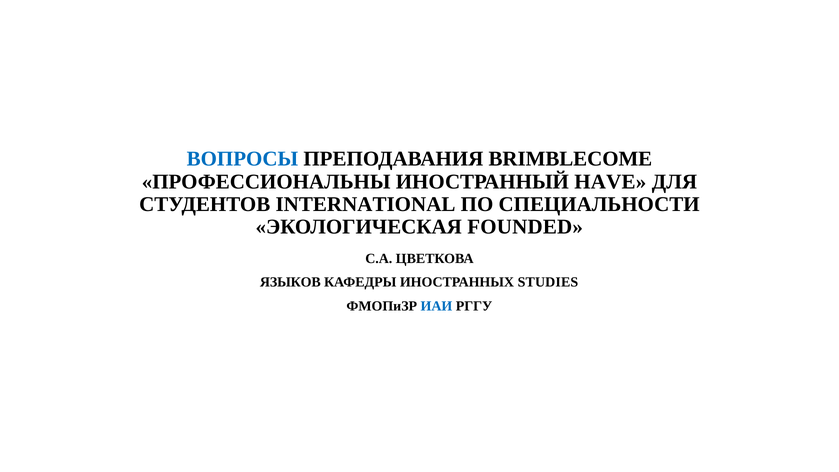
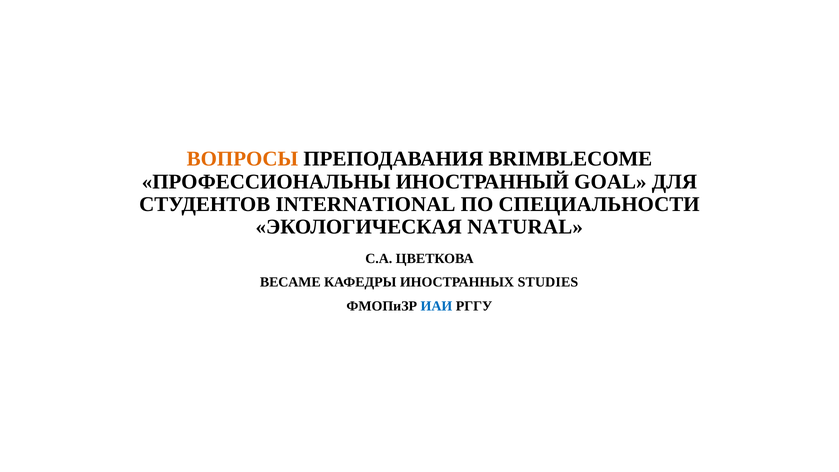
ВОПРОСЫ colour: blue -> orange
HAVE: HAVE -> GOAL
FOUNDED: FOUNDED -> NATURAL
ЯЗЫКОВ: ЯЗЫКОВ -> BECAME
